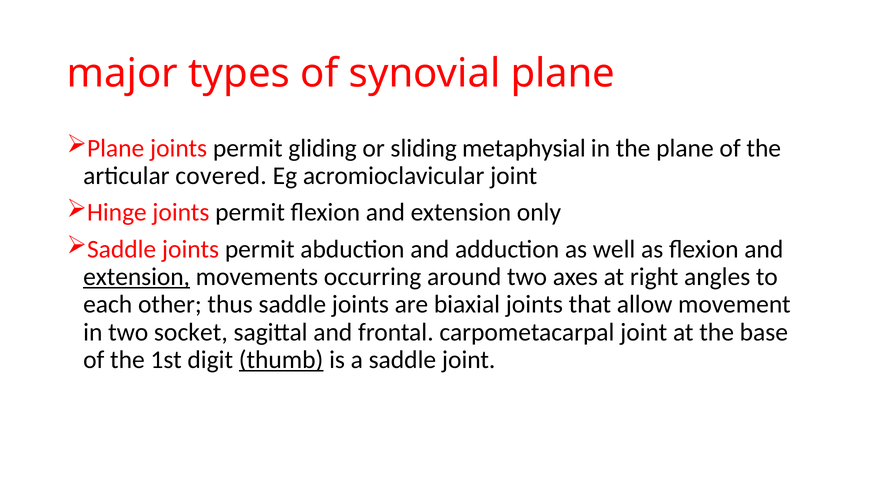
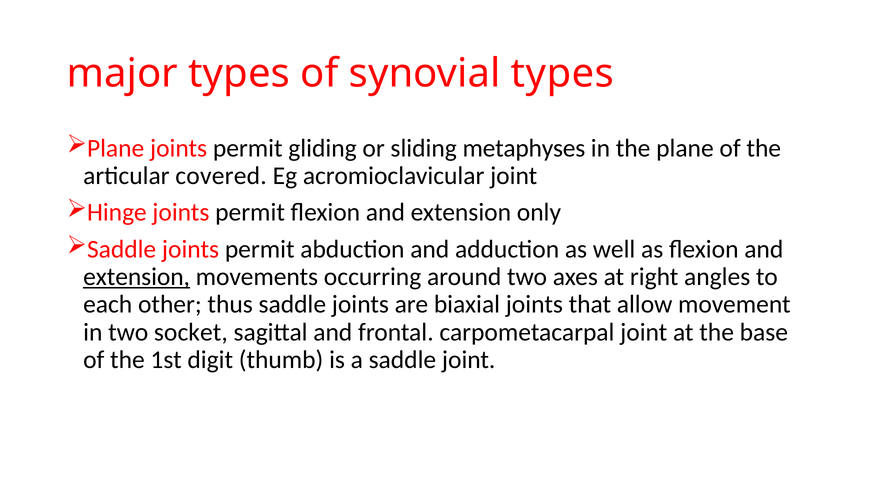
synovial plane: plane -> types
metaphysial: metaphysial -> metaphyses
thumb underline: present -> none
